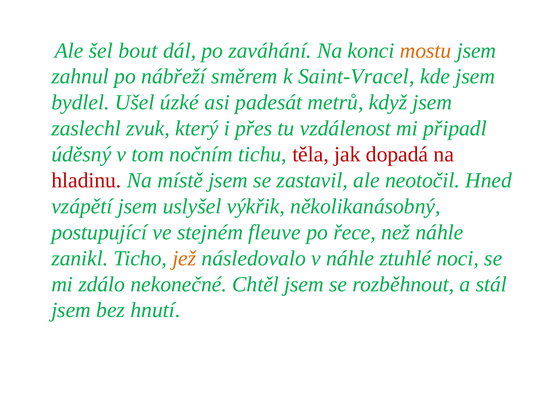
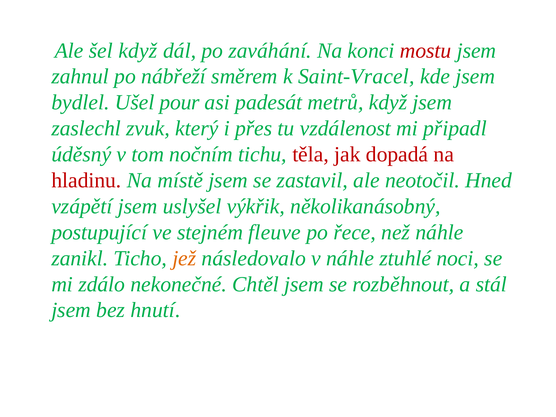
šel bout: bout -> když
mostu colour: orange -> red
úzké: úzké -> pour
